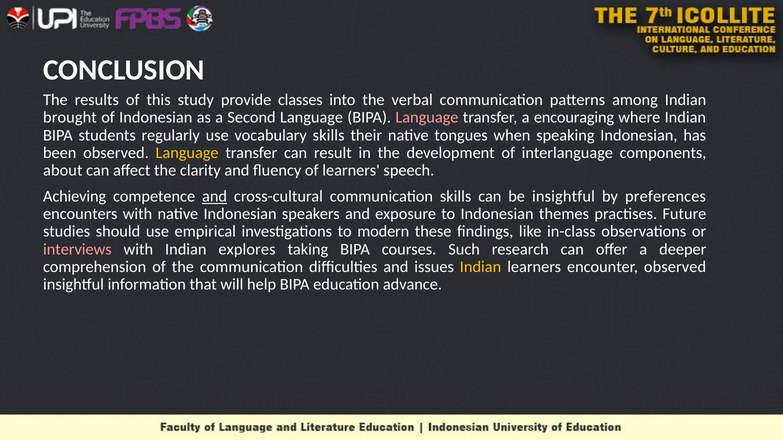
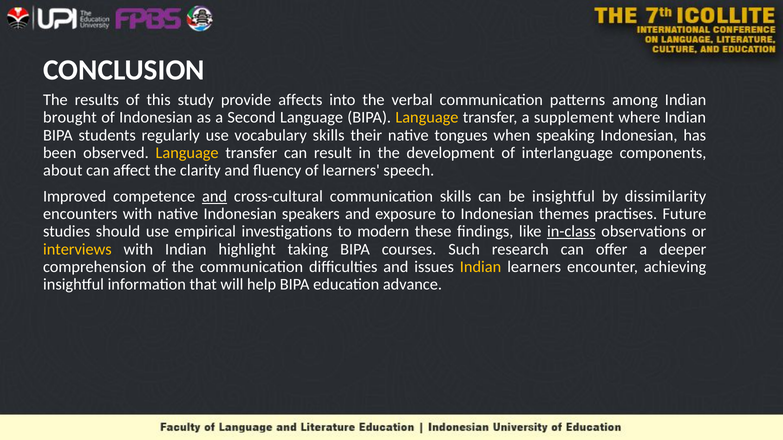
classes: classes -> affects
Language at (427, 118) colour: pink -> yellow
encouraging: encouraging -> supplement
Achieving: Achieving -> Improved
preferences: preferences -> dissimilarity
in-class underline: none -> present
interviews colour: pink -> yellow
explores: explores -> highlight
encounter observed: observed -> achieving
